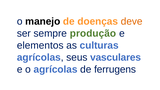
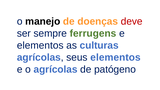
deve colour: orange -> red
produção: produção -> ferrugens
seus vasculares: vasculares -> elementos
ferrugens: ferrugens -> patógeno
